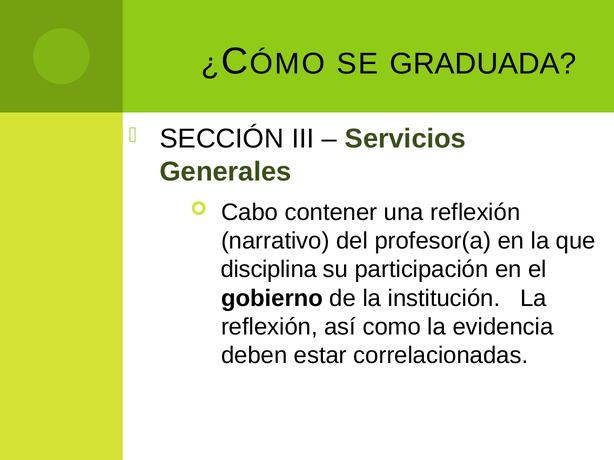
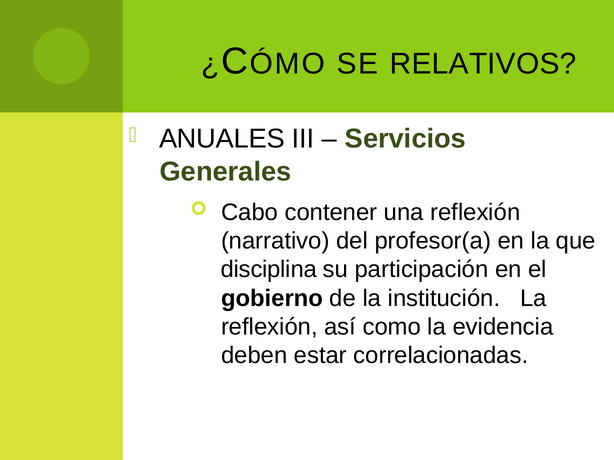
GRADUADA: GRADUADA -> RELATIVOS
SECCIÓN: SECCIÓN -> ANUALES
